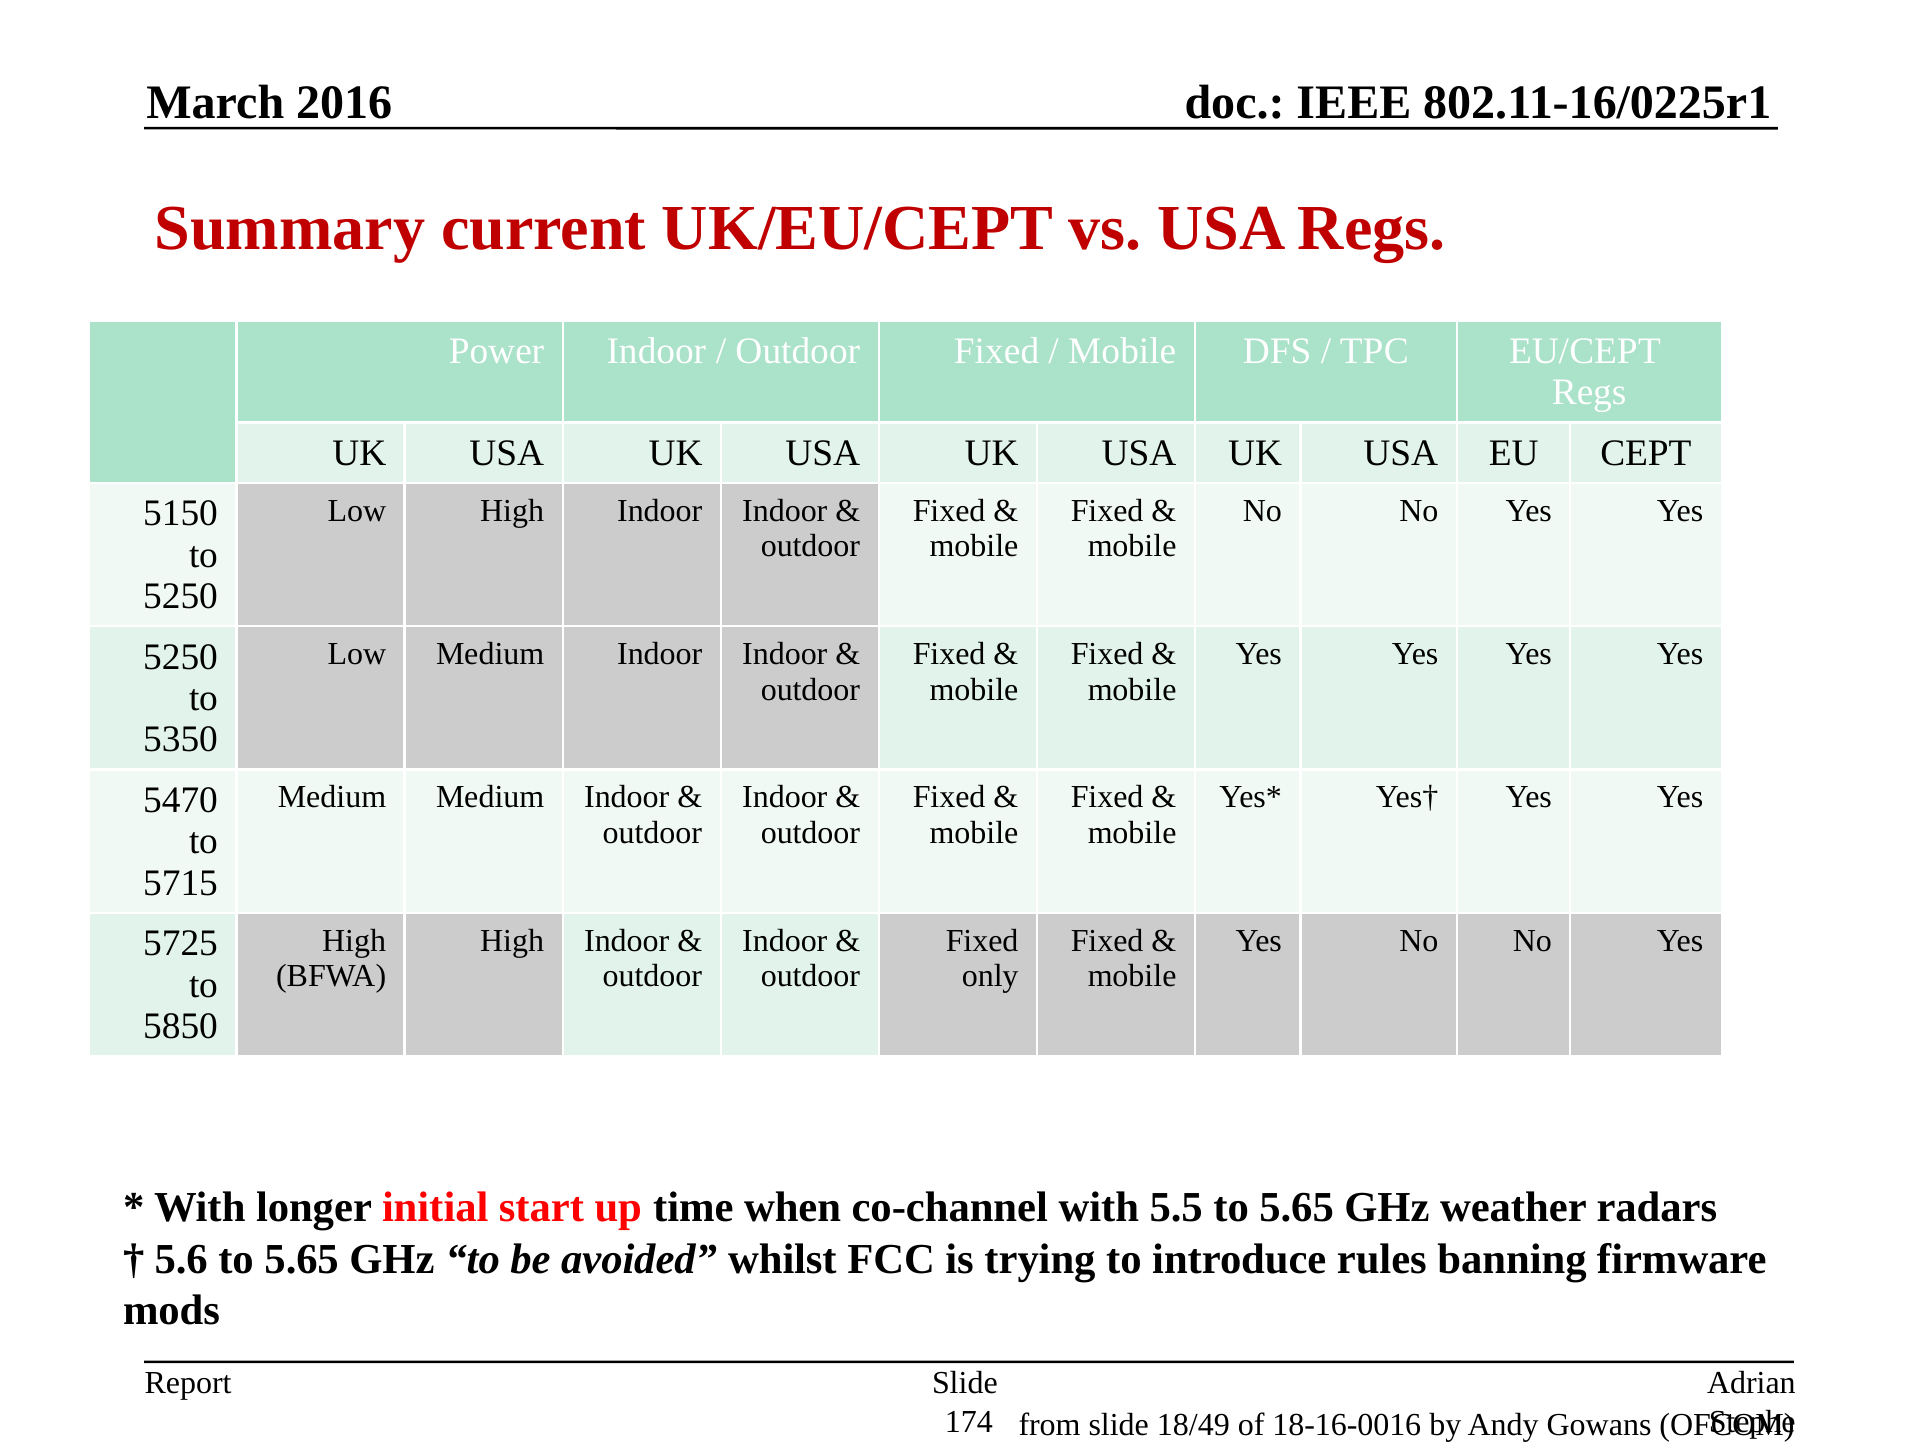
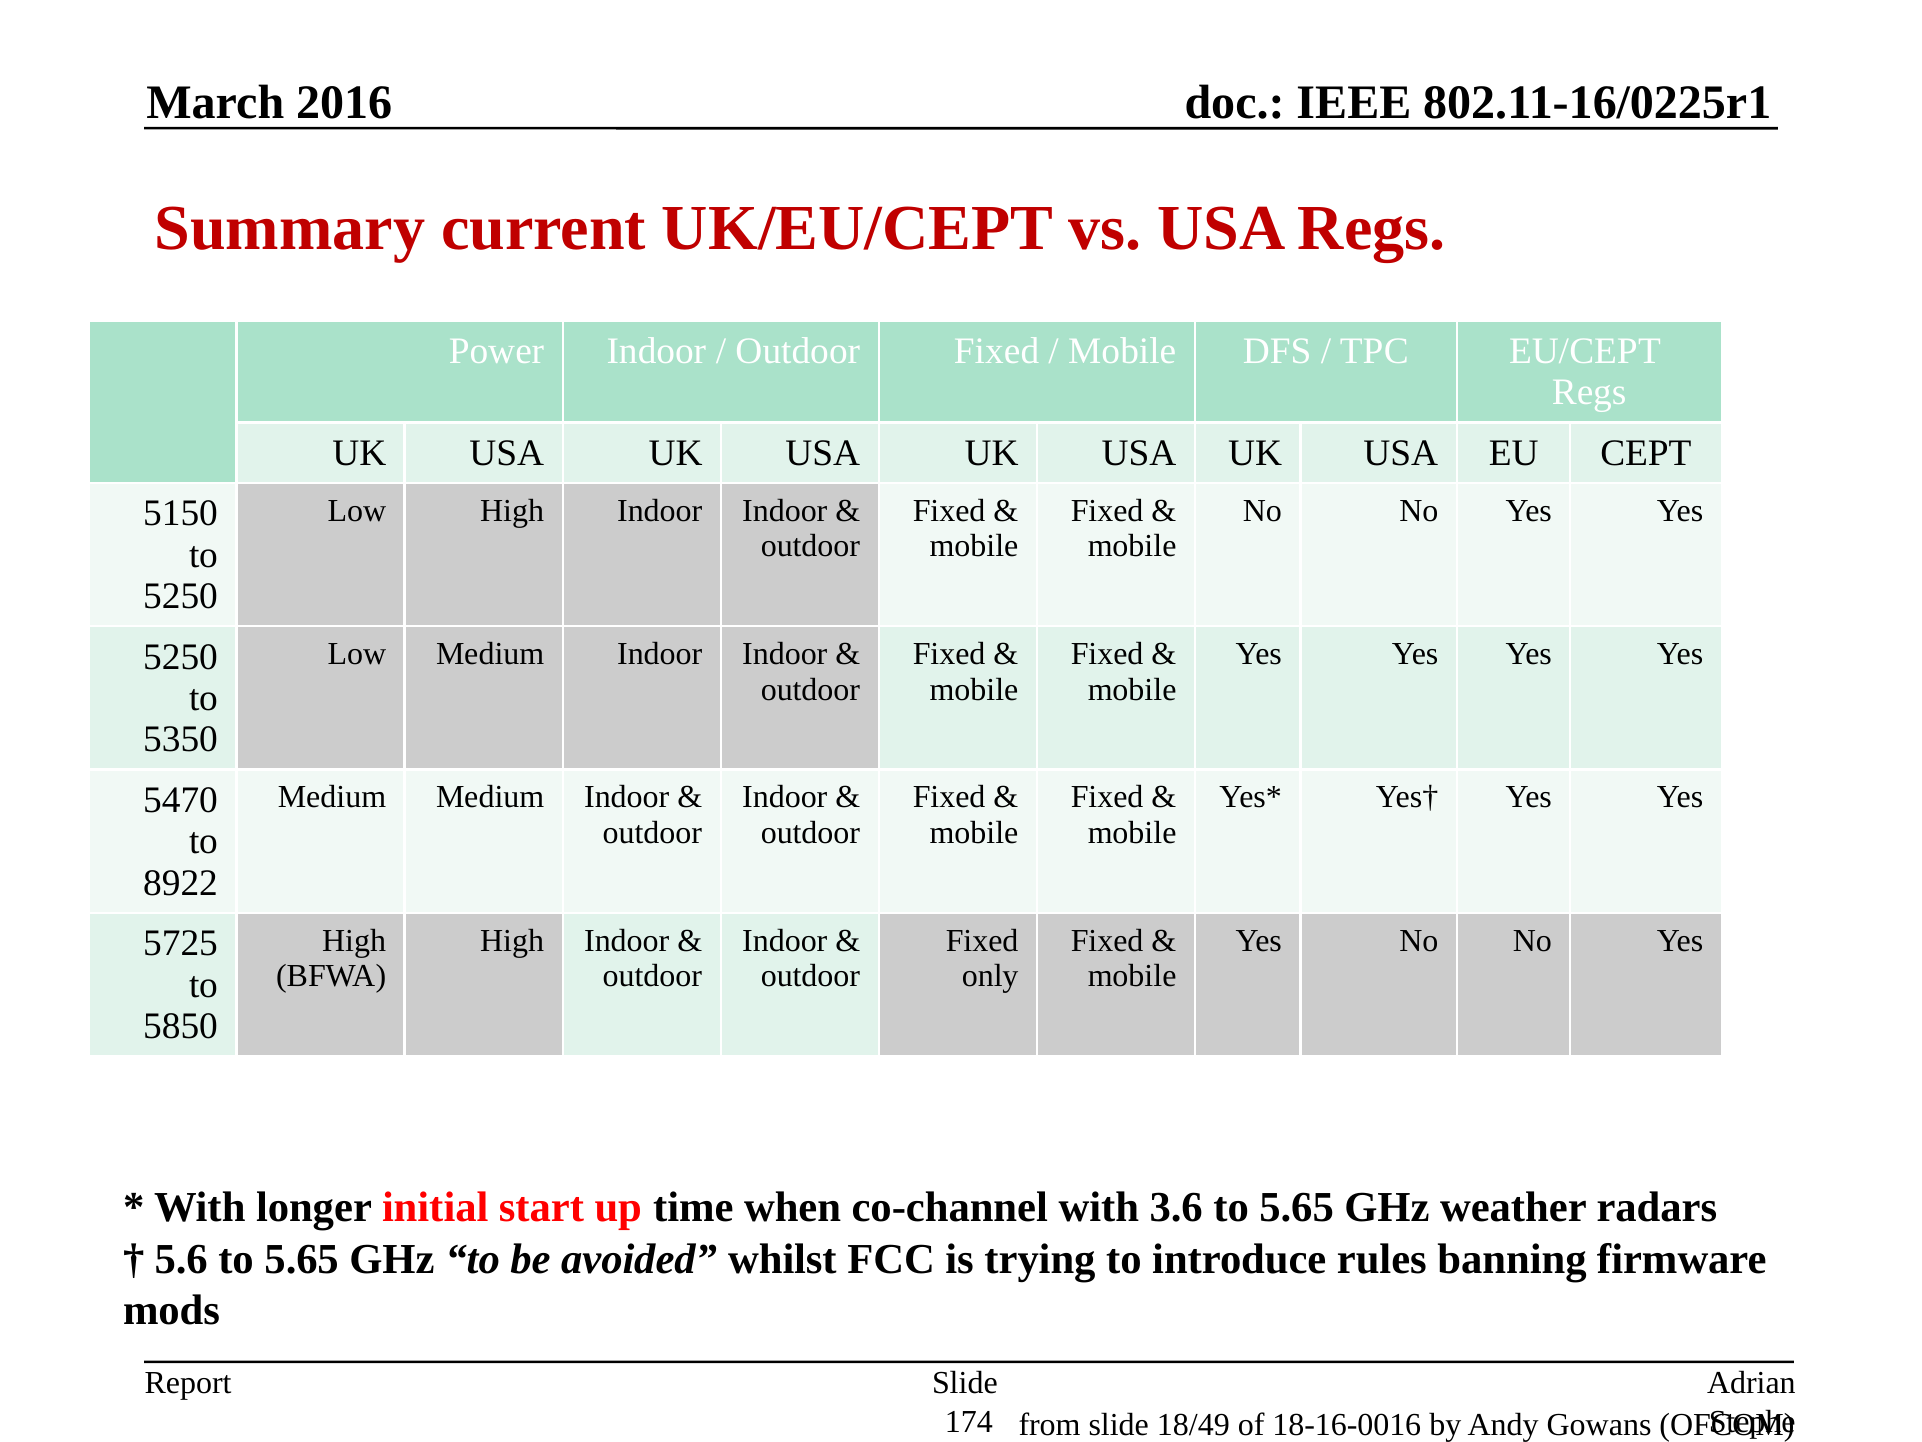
5715: 5715 -> 8922
5.5: 5.5 -> 3.6
